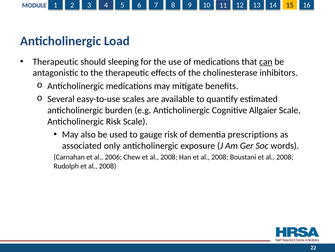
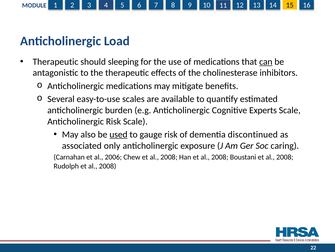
Allgaier: Allgaier -> Experts
used underline: none -> present
prescriptions: prescriptions -> discontinued
words: words -> caring
